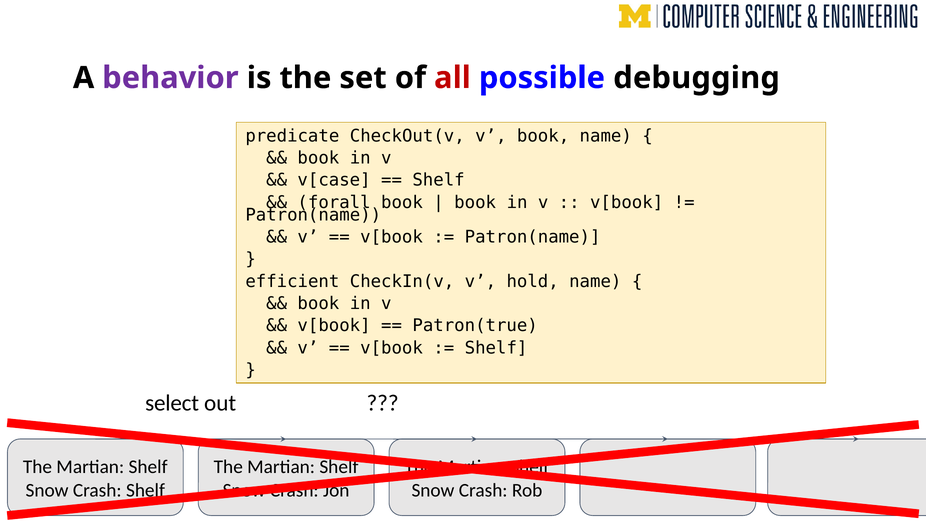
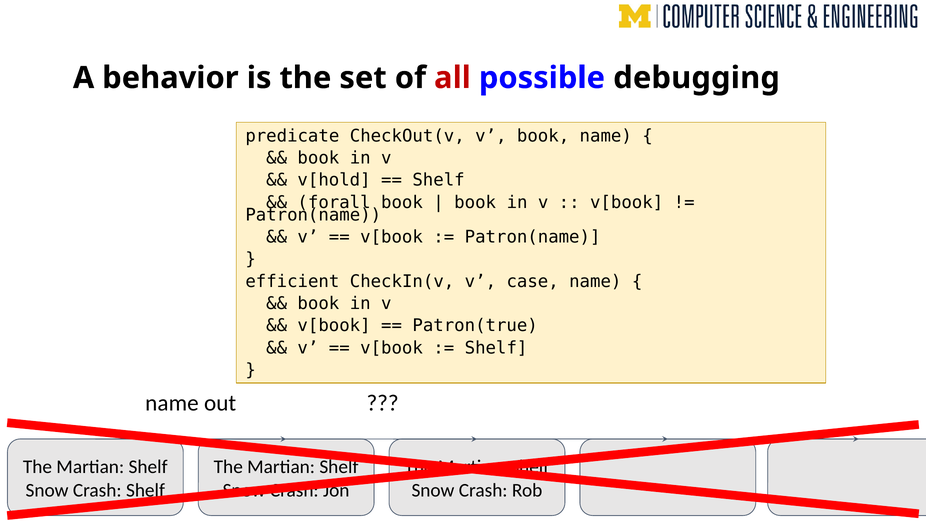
behavior colour: purple -> black
v[case: v[case -> v[hold
hold: hold -> case
select at (172, 403): select -> name
